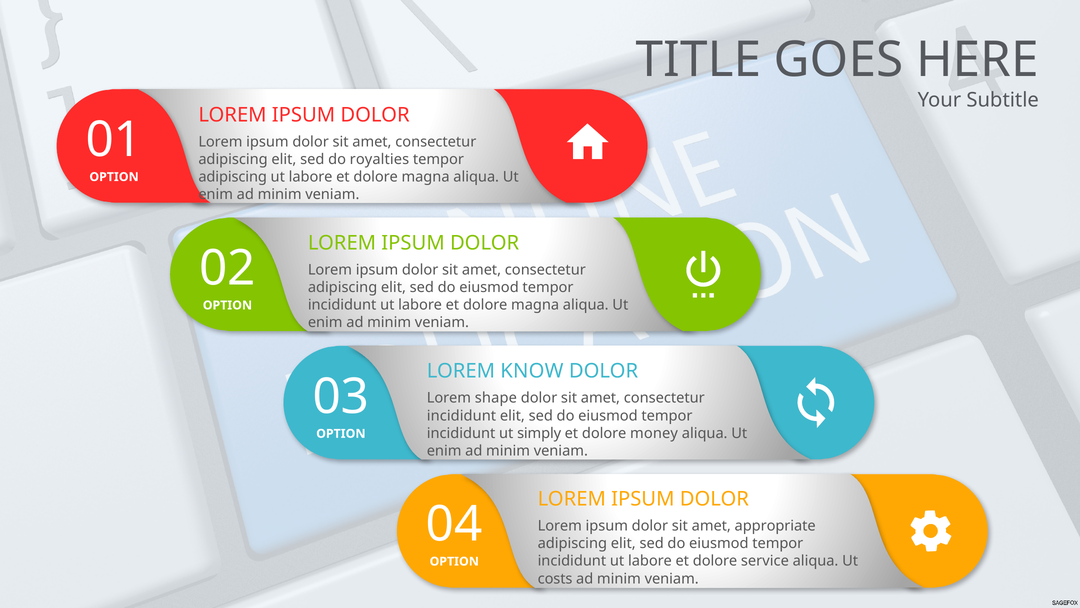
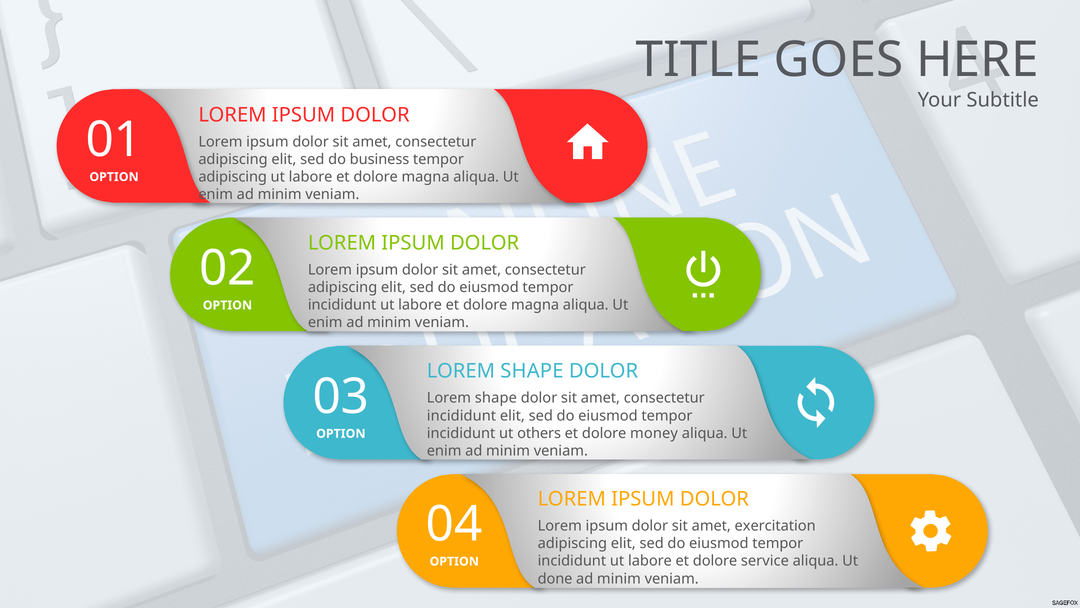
royalties: royalties -> business
KNOW at (532, 371): KNOW -> SHAPE
simply: simply -> others
appropriate: appropriate -> exercitation
costs: costs -> done
